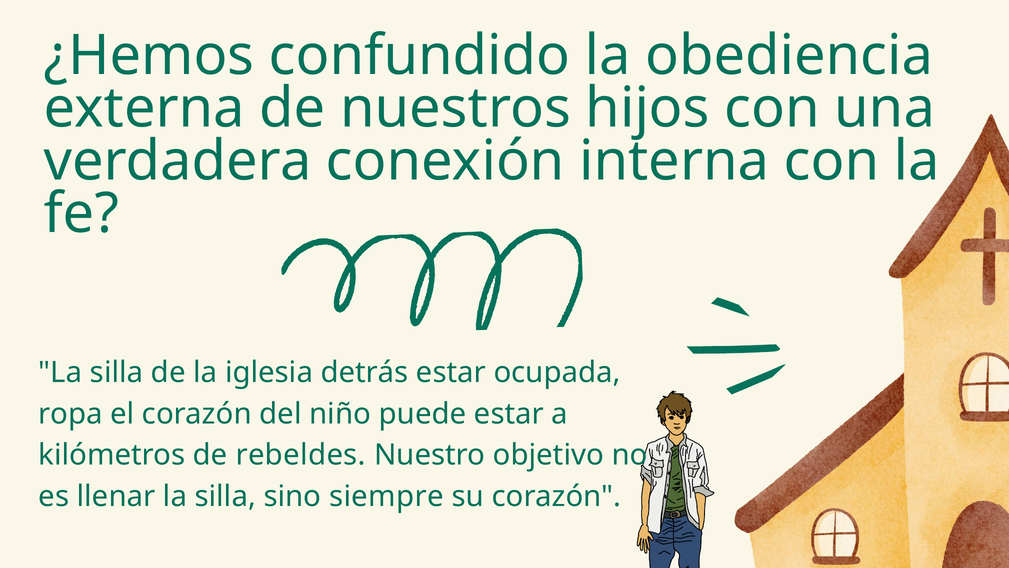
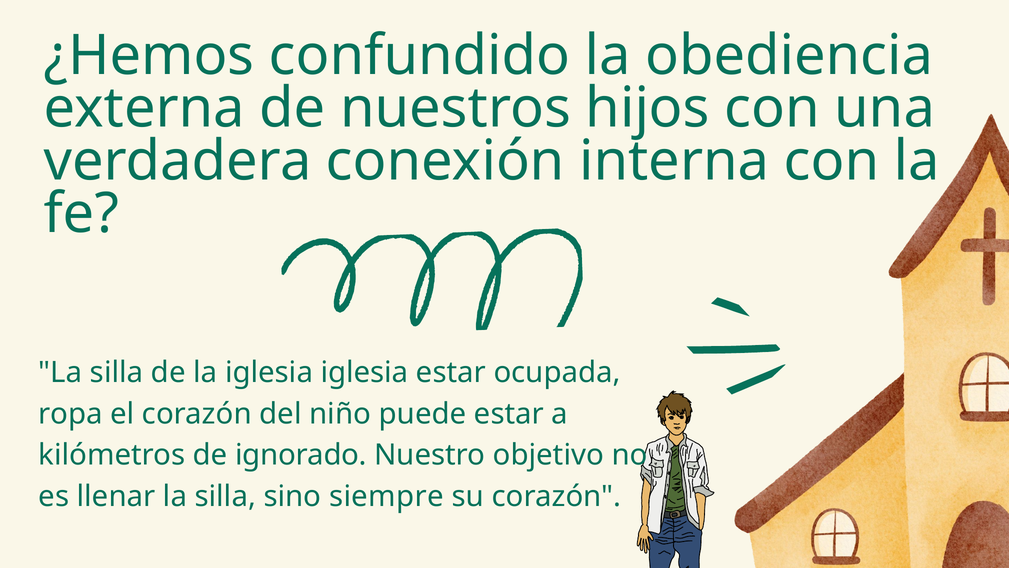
iglesia detrás: detrás -> iglesia
rebeldes: rebeldes -> ignorado
